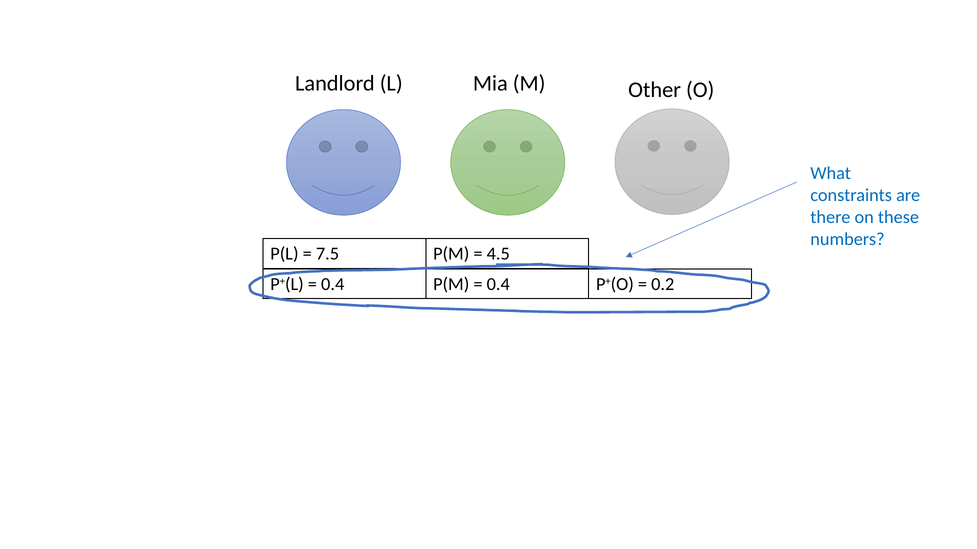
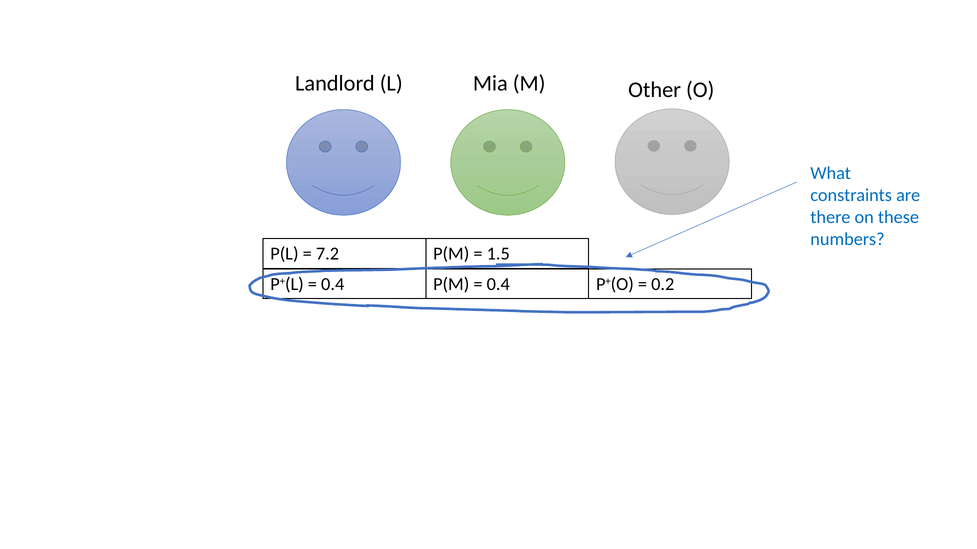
7.5: 7.5 -> 7.2
4.5: 4.5 -> 1.5
